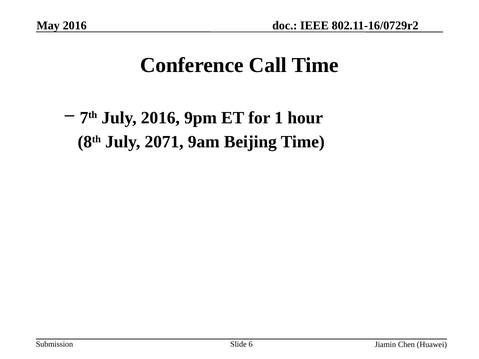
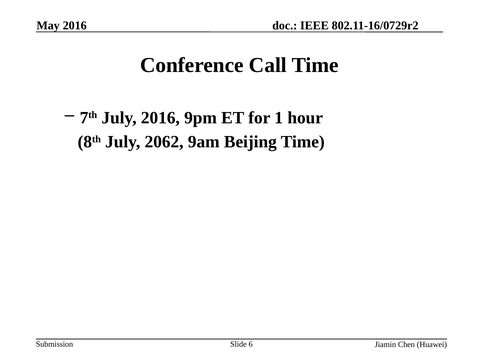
2071: 2071 -> 2062
